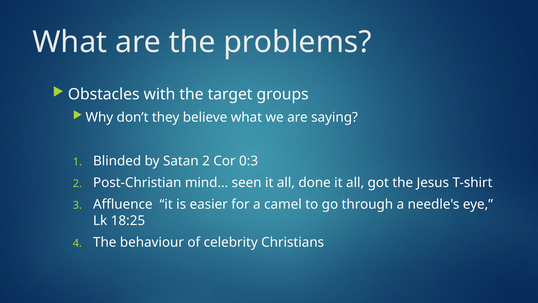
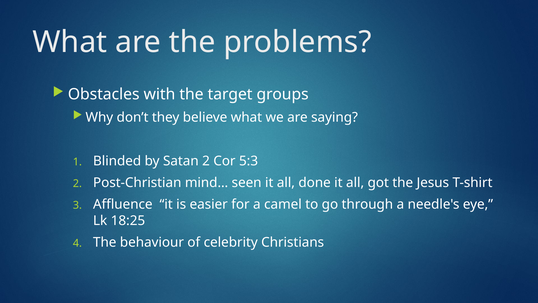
0:3: 0:3 -> 5:3
